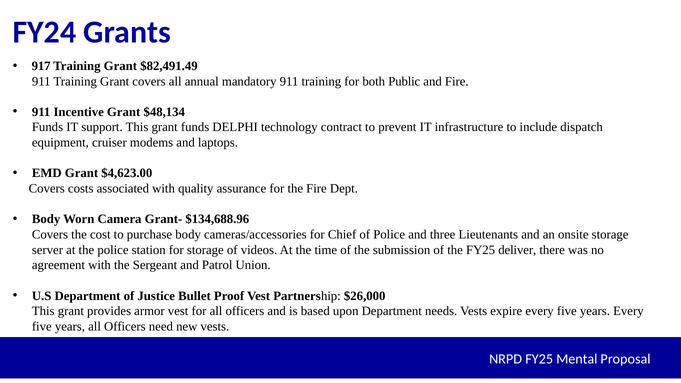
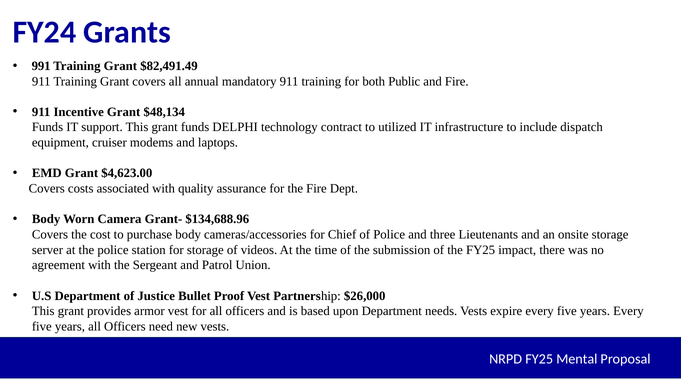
917: 917 -> 991
prevent: prevent -> utilized
deliver: deliver -> impact
